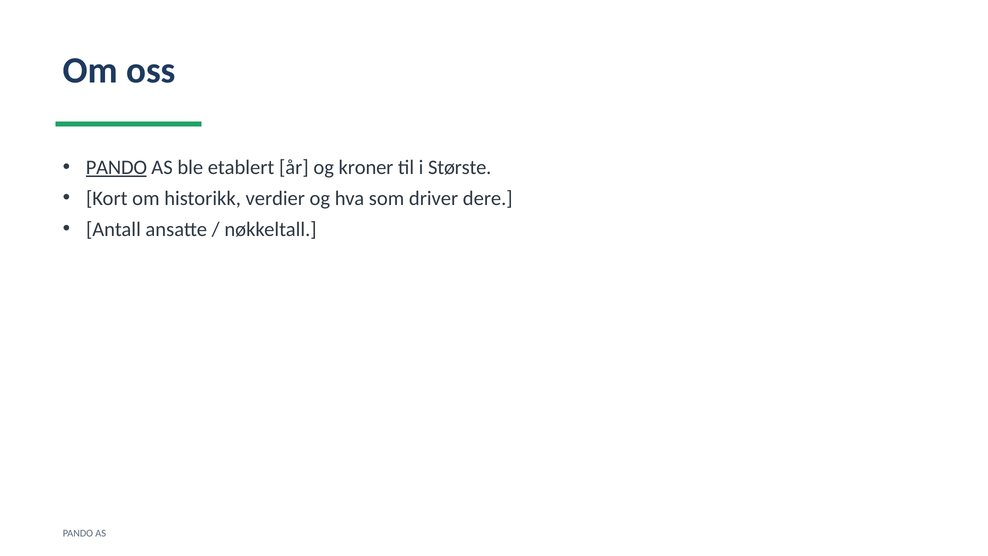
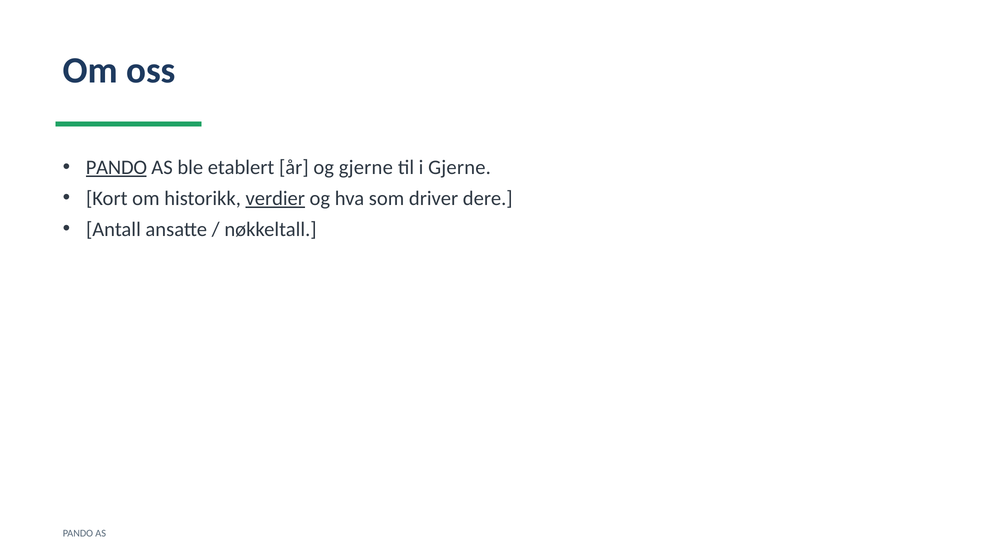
og kroner: kroner -> gjerne
i Største: Største -> Gjerne
verdier underline: none -> present
